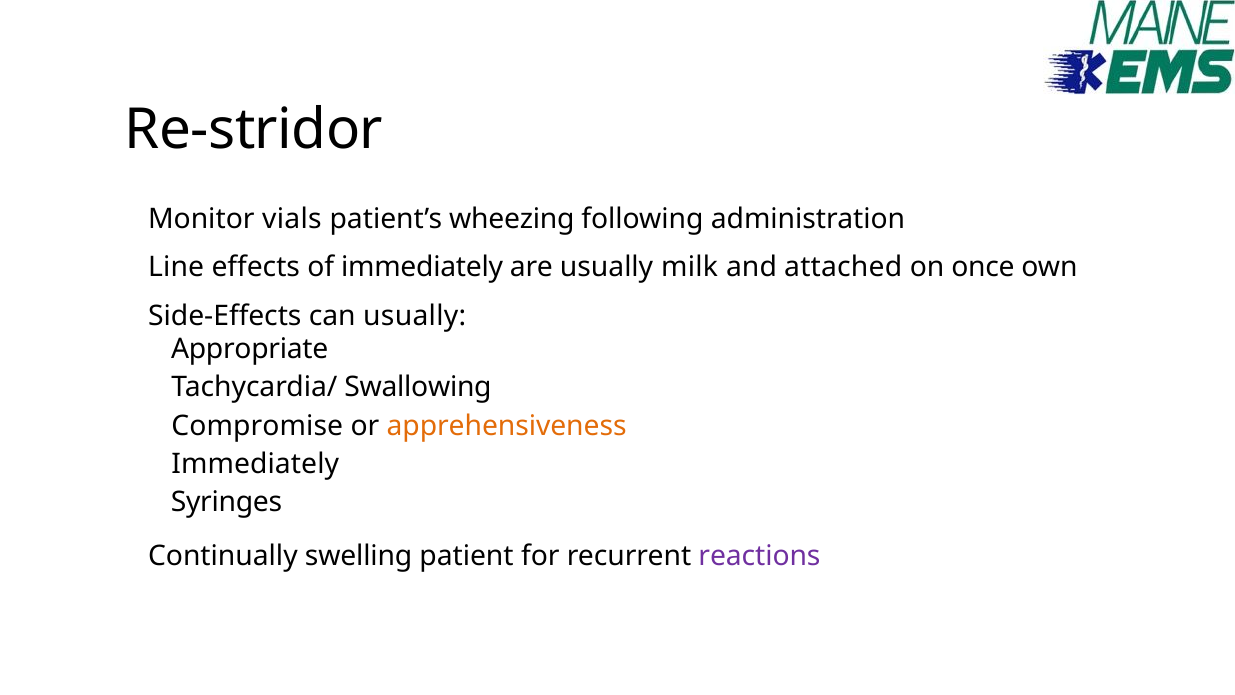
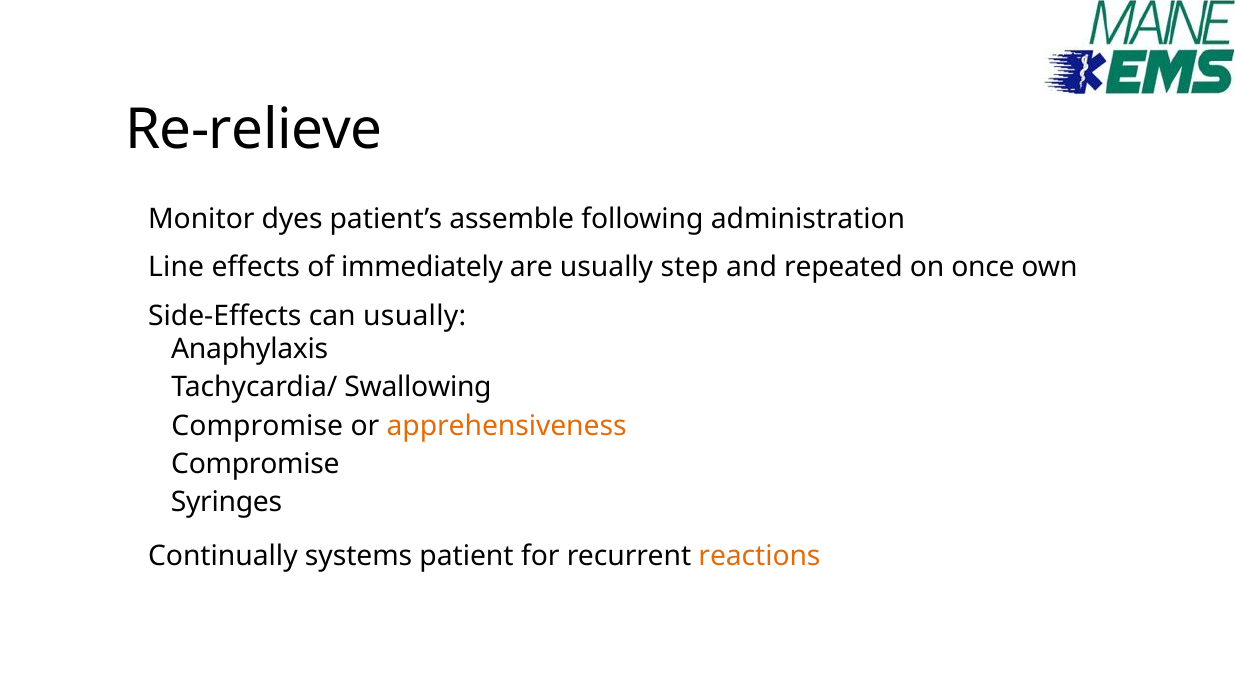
Re-stridor: Re-stridor -> Re-relieve
vials: vials -> dyes
wheezing: wheezing -> assemble
milk: milk -> step
attached: attached -> repeated
Appropriate: Appropriate -> Anaphylaxis
Immediately at (255, 464): Immediately -> Compromise
swelling: swelling -> systems
reactions colour: purple -> orange
